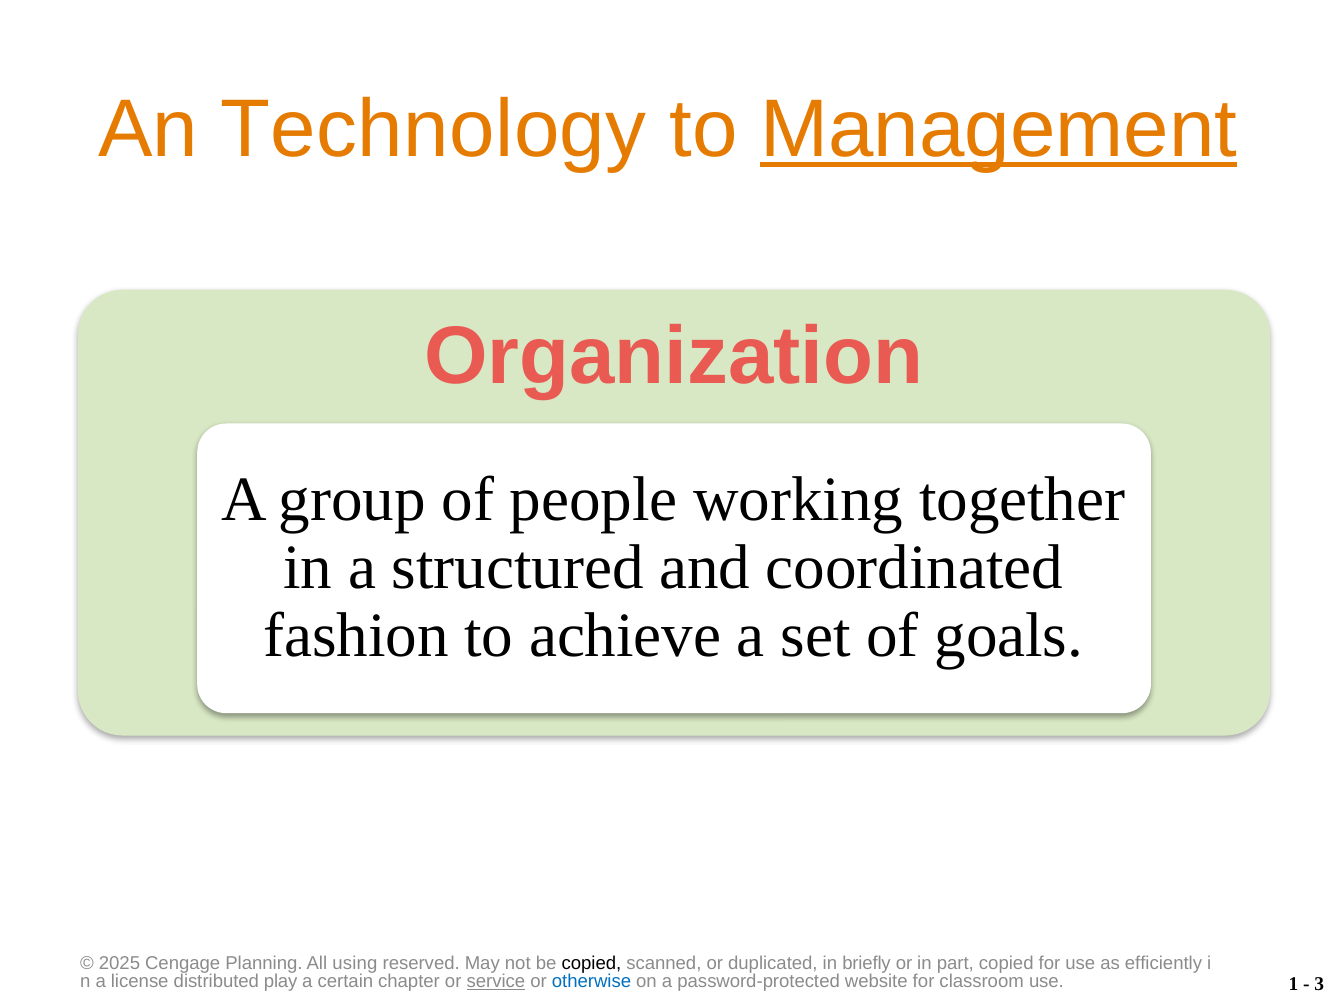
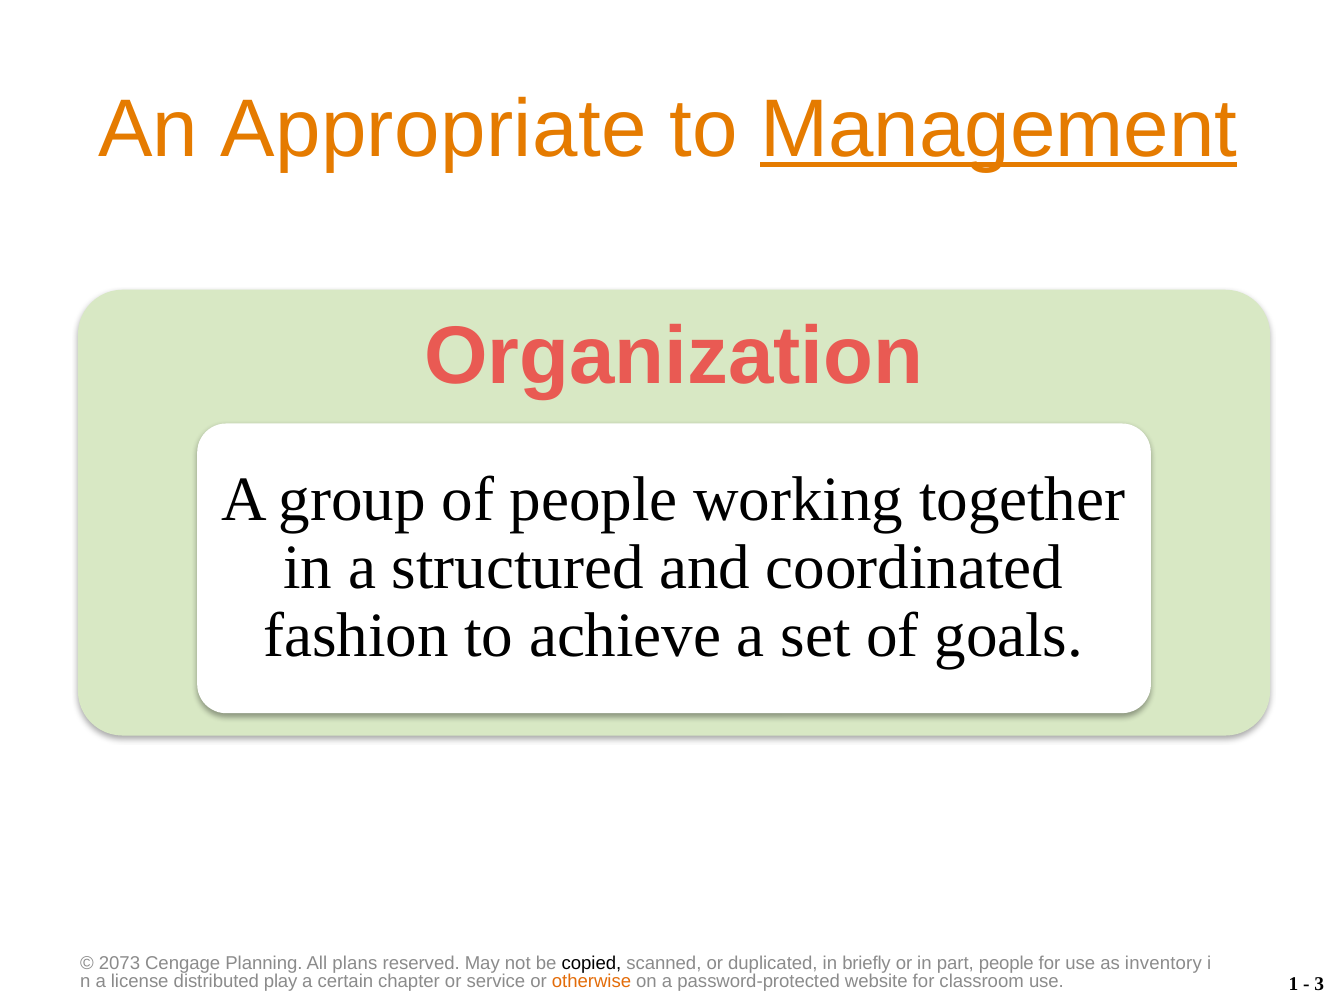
Technology: Technology -> Appropriate
2025: 2025 -> 2073
using: using -> plans
part copied: copied -> people
efficiently: efficiently -> inventory
service underline: present -> none
otherwise colour: blue -> orange
